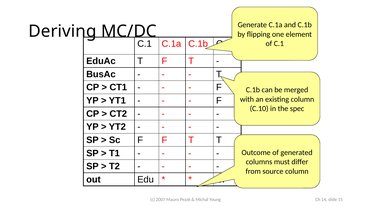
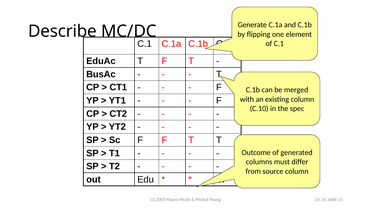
Deriving: Deriving -> Describe
